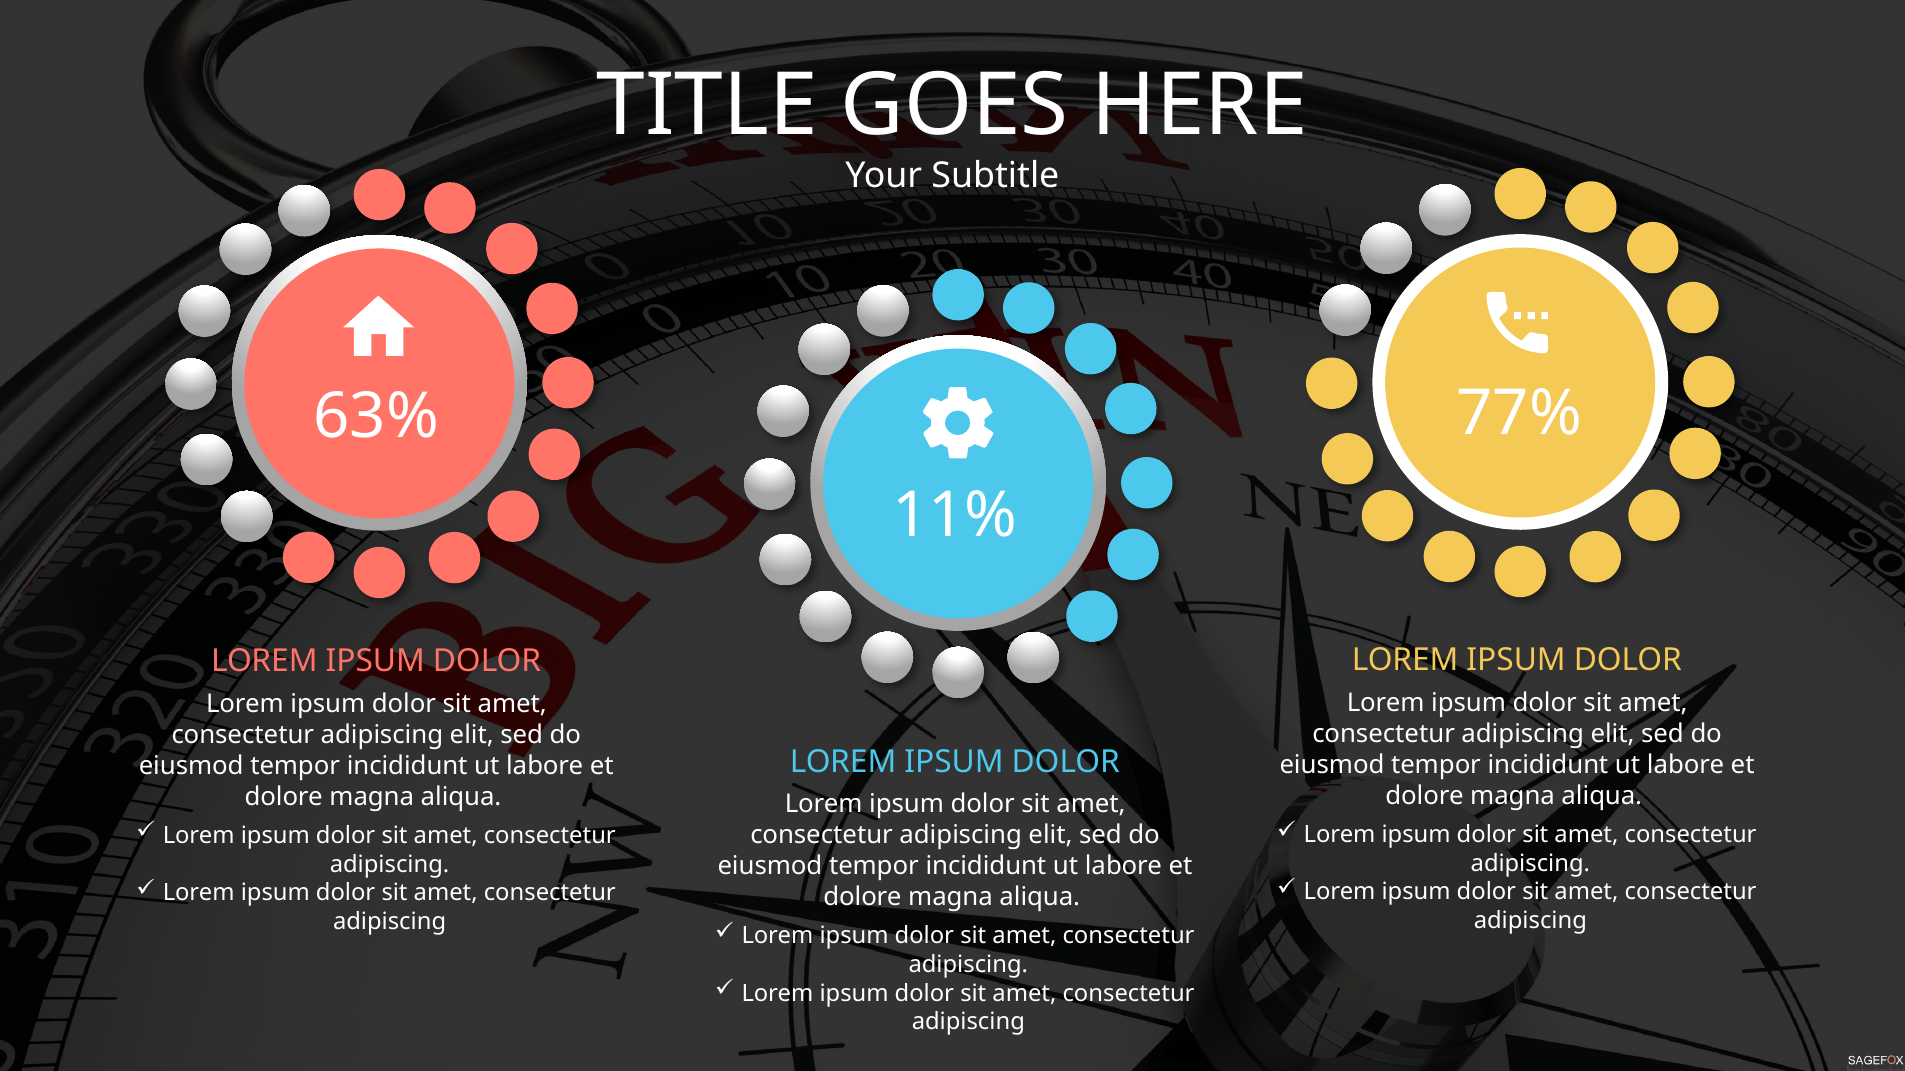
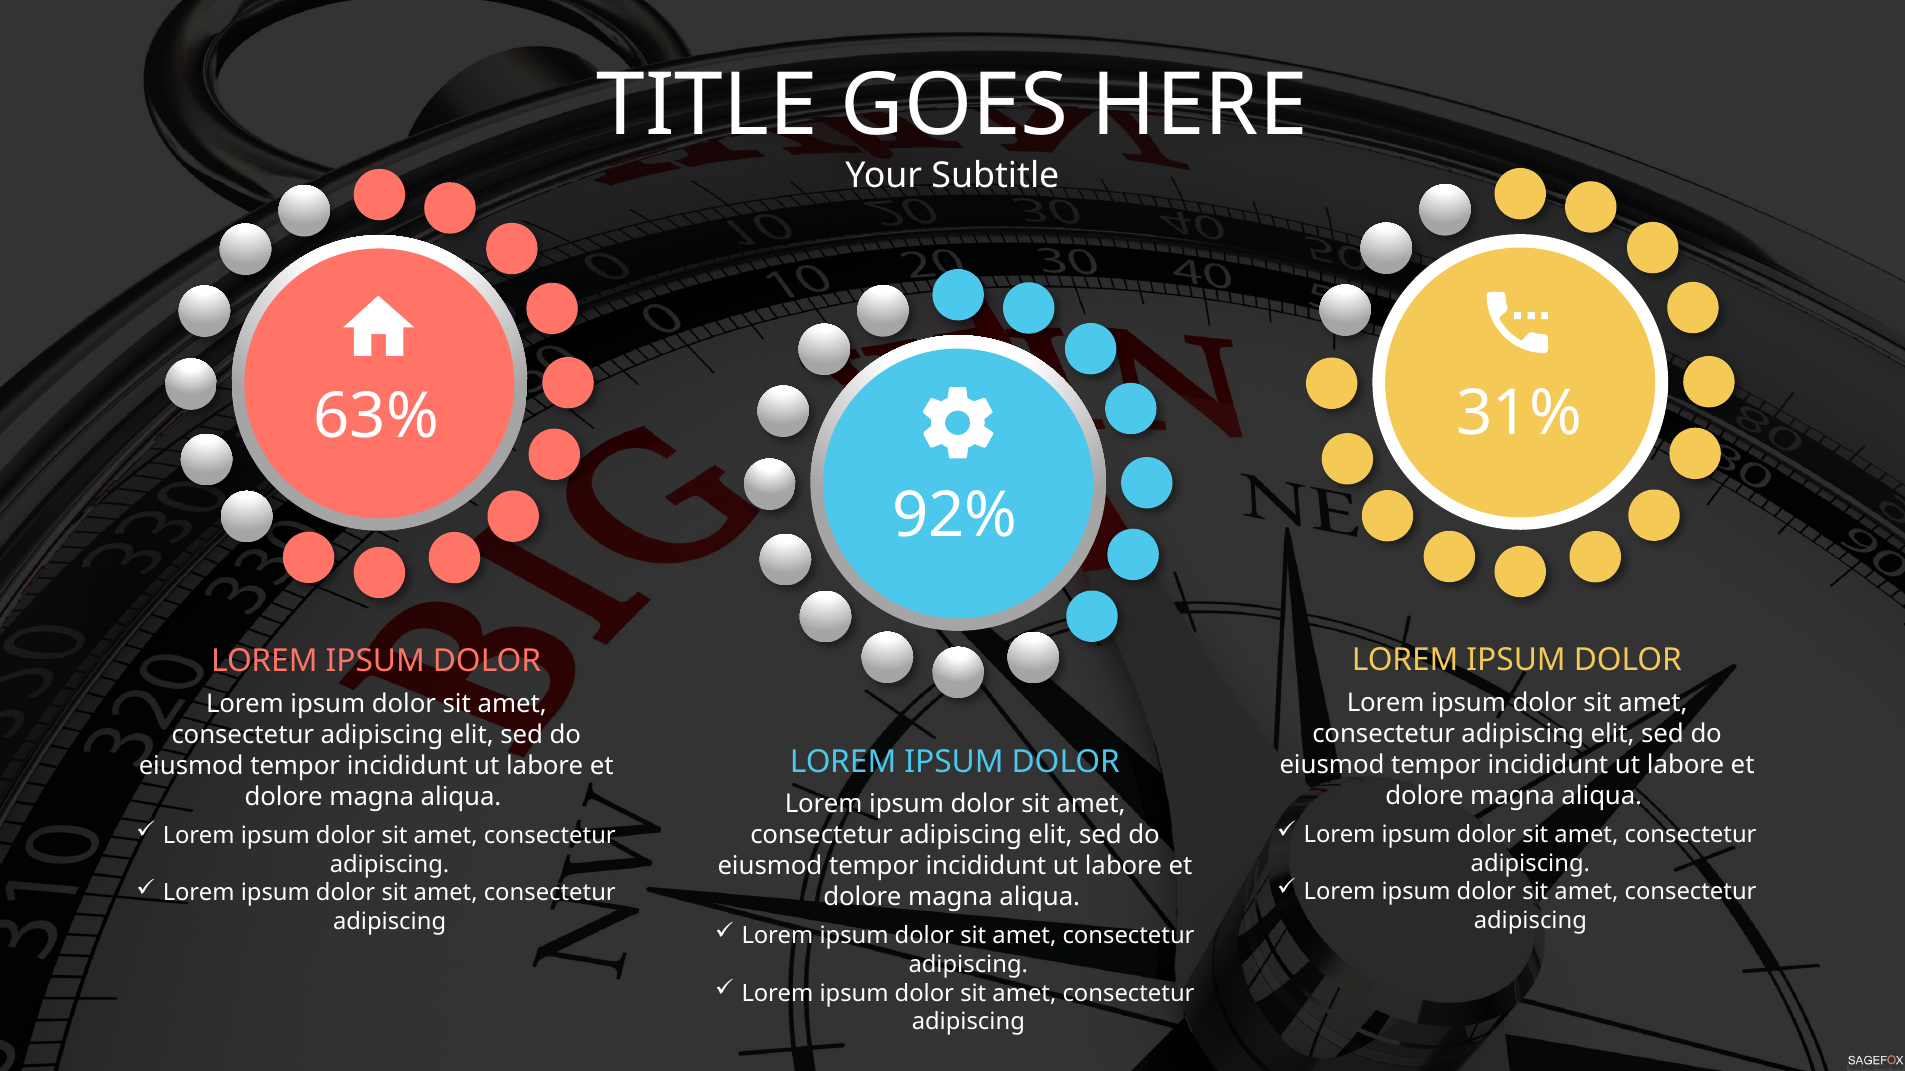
77%: 77% -> 31%
11%: 11% -> 92%
